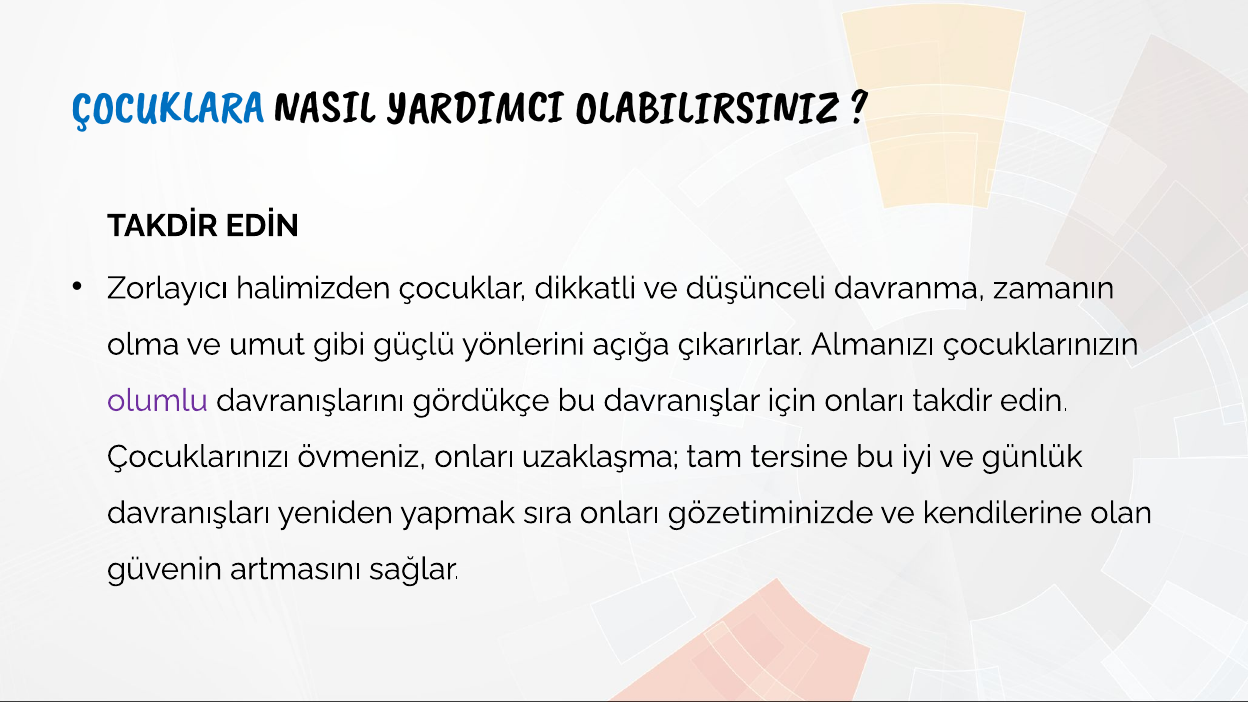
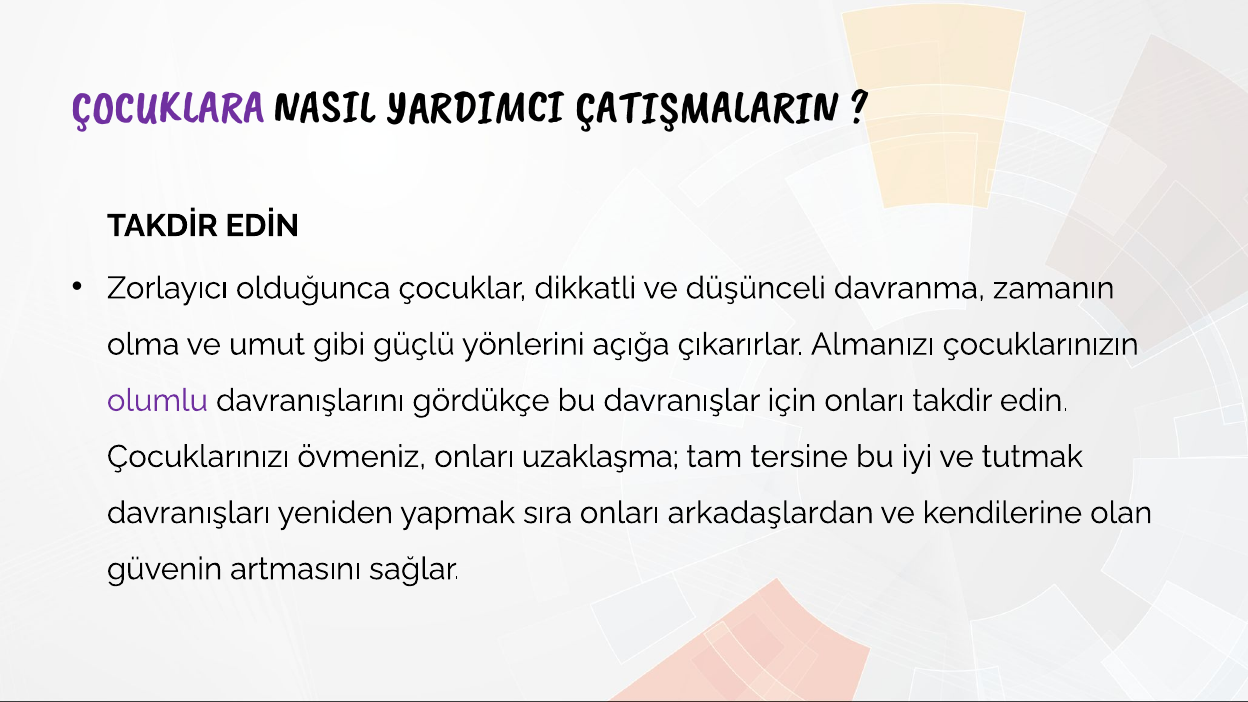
ÇOCUKLARA colour: blue -> purple
OLABILIRSINIZ: OLABILIRSINIZ -> ÇATIŞMALARIN
halimizden: halimizden -> olduğunca
günlük: günlük -> tutmak
gözetiminizde: gözetiminizde -> arkadaşlardan
